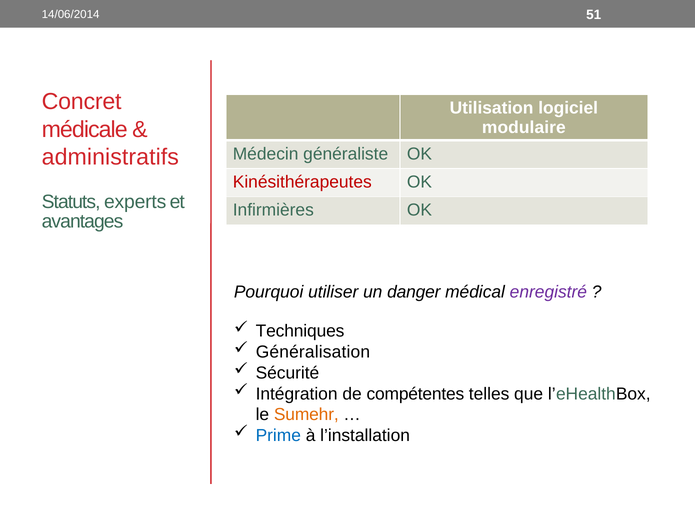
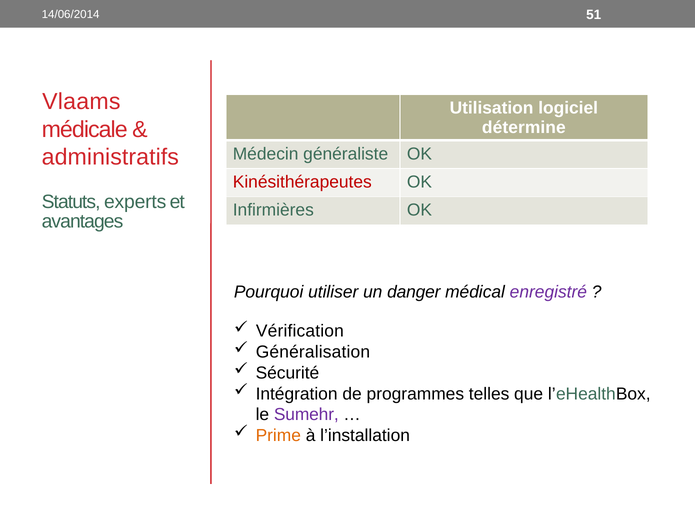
Concret: Concret -> Vlaams
modulaire: modulaire -> détermine
Techniques: Techniques -> Vérification
compétentes: compétentes -> programmes
Sumehr colour: orange -> purple
Prime colour: blue -> orange
